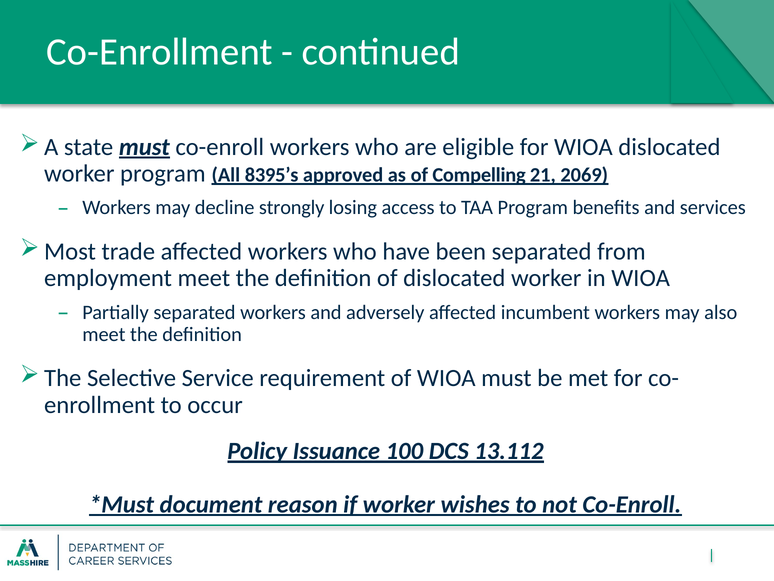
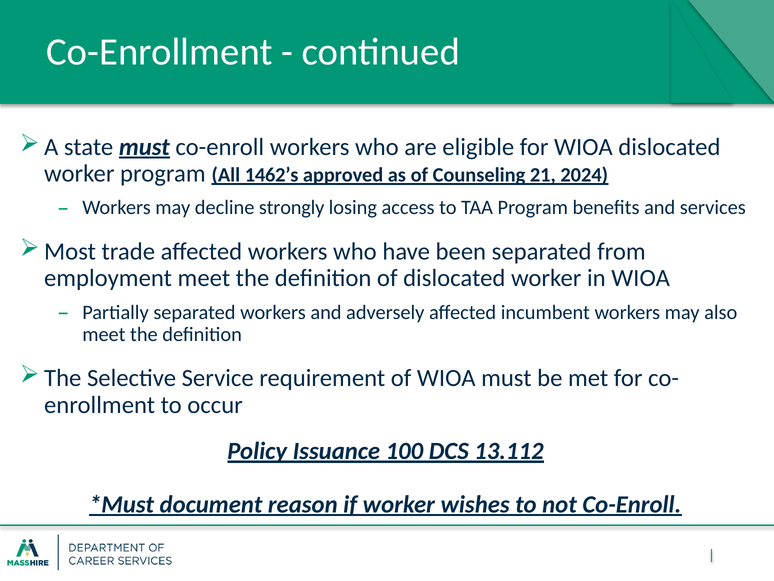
8395’s: 8395’s -> 1462’s
Compelling: Compelling -> Counseling
2069: 2069 -> 2024
